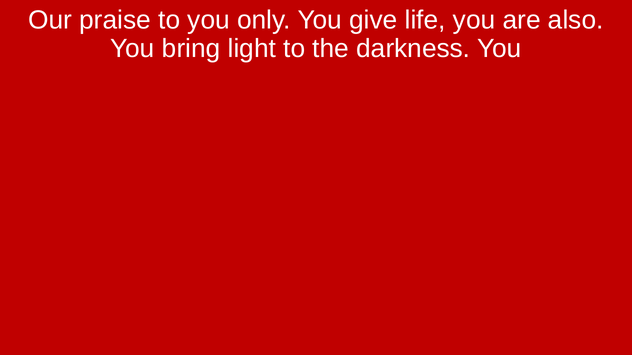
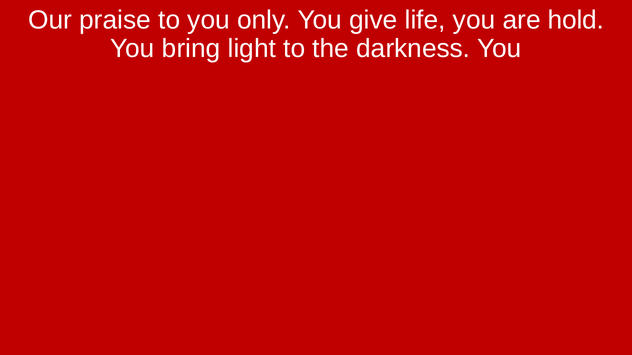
also: also -> hold
